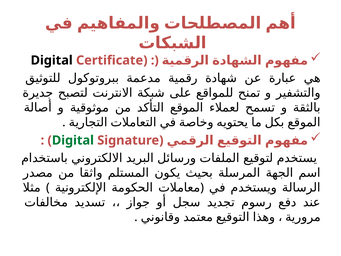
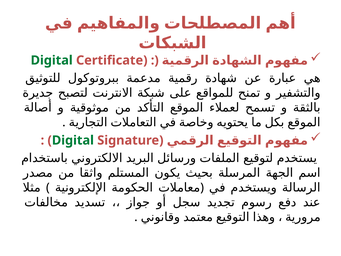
Digital at (52, 60) colour: black -> green
